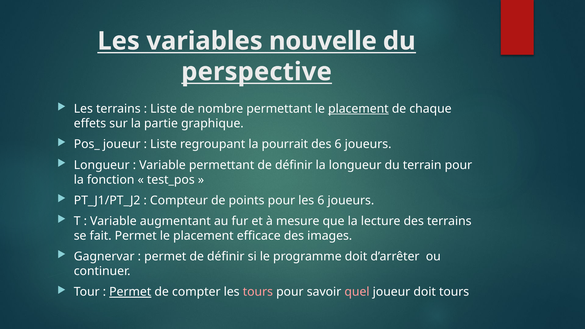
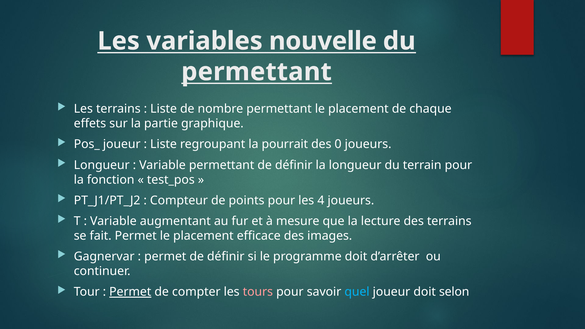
perspective at (257, 72): perspective -> permettant
placement at (358, 109) underline: present -> none
des 6: 6 -> 0
les 6: 6 -> 4
quel colour: pink -> light blue
doit tours: tours -> selon
